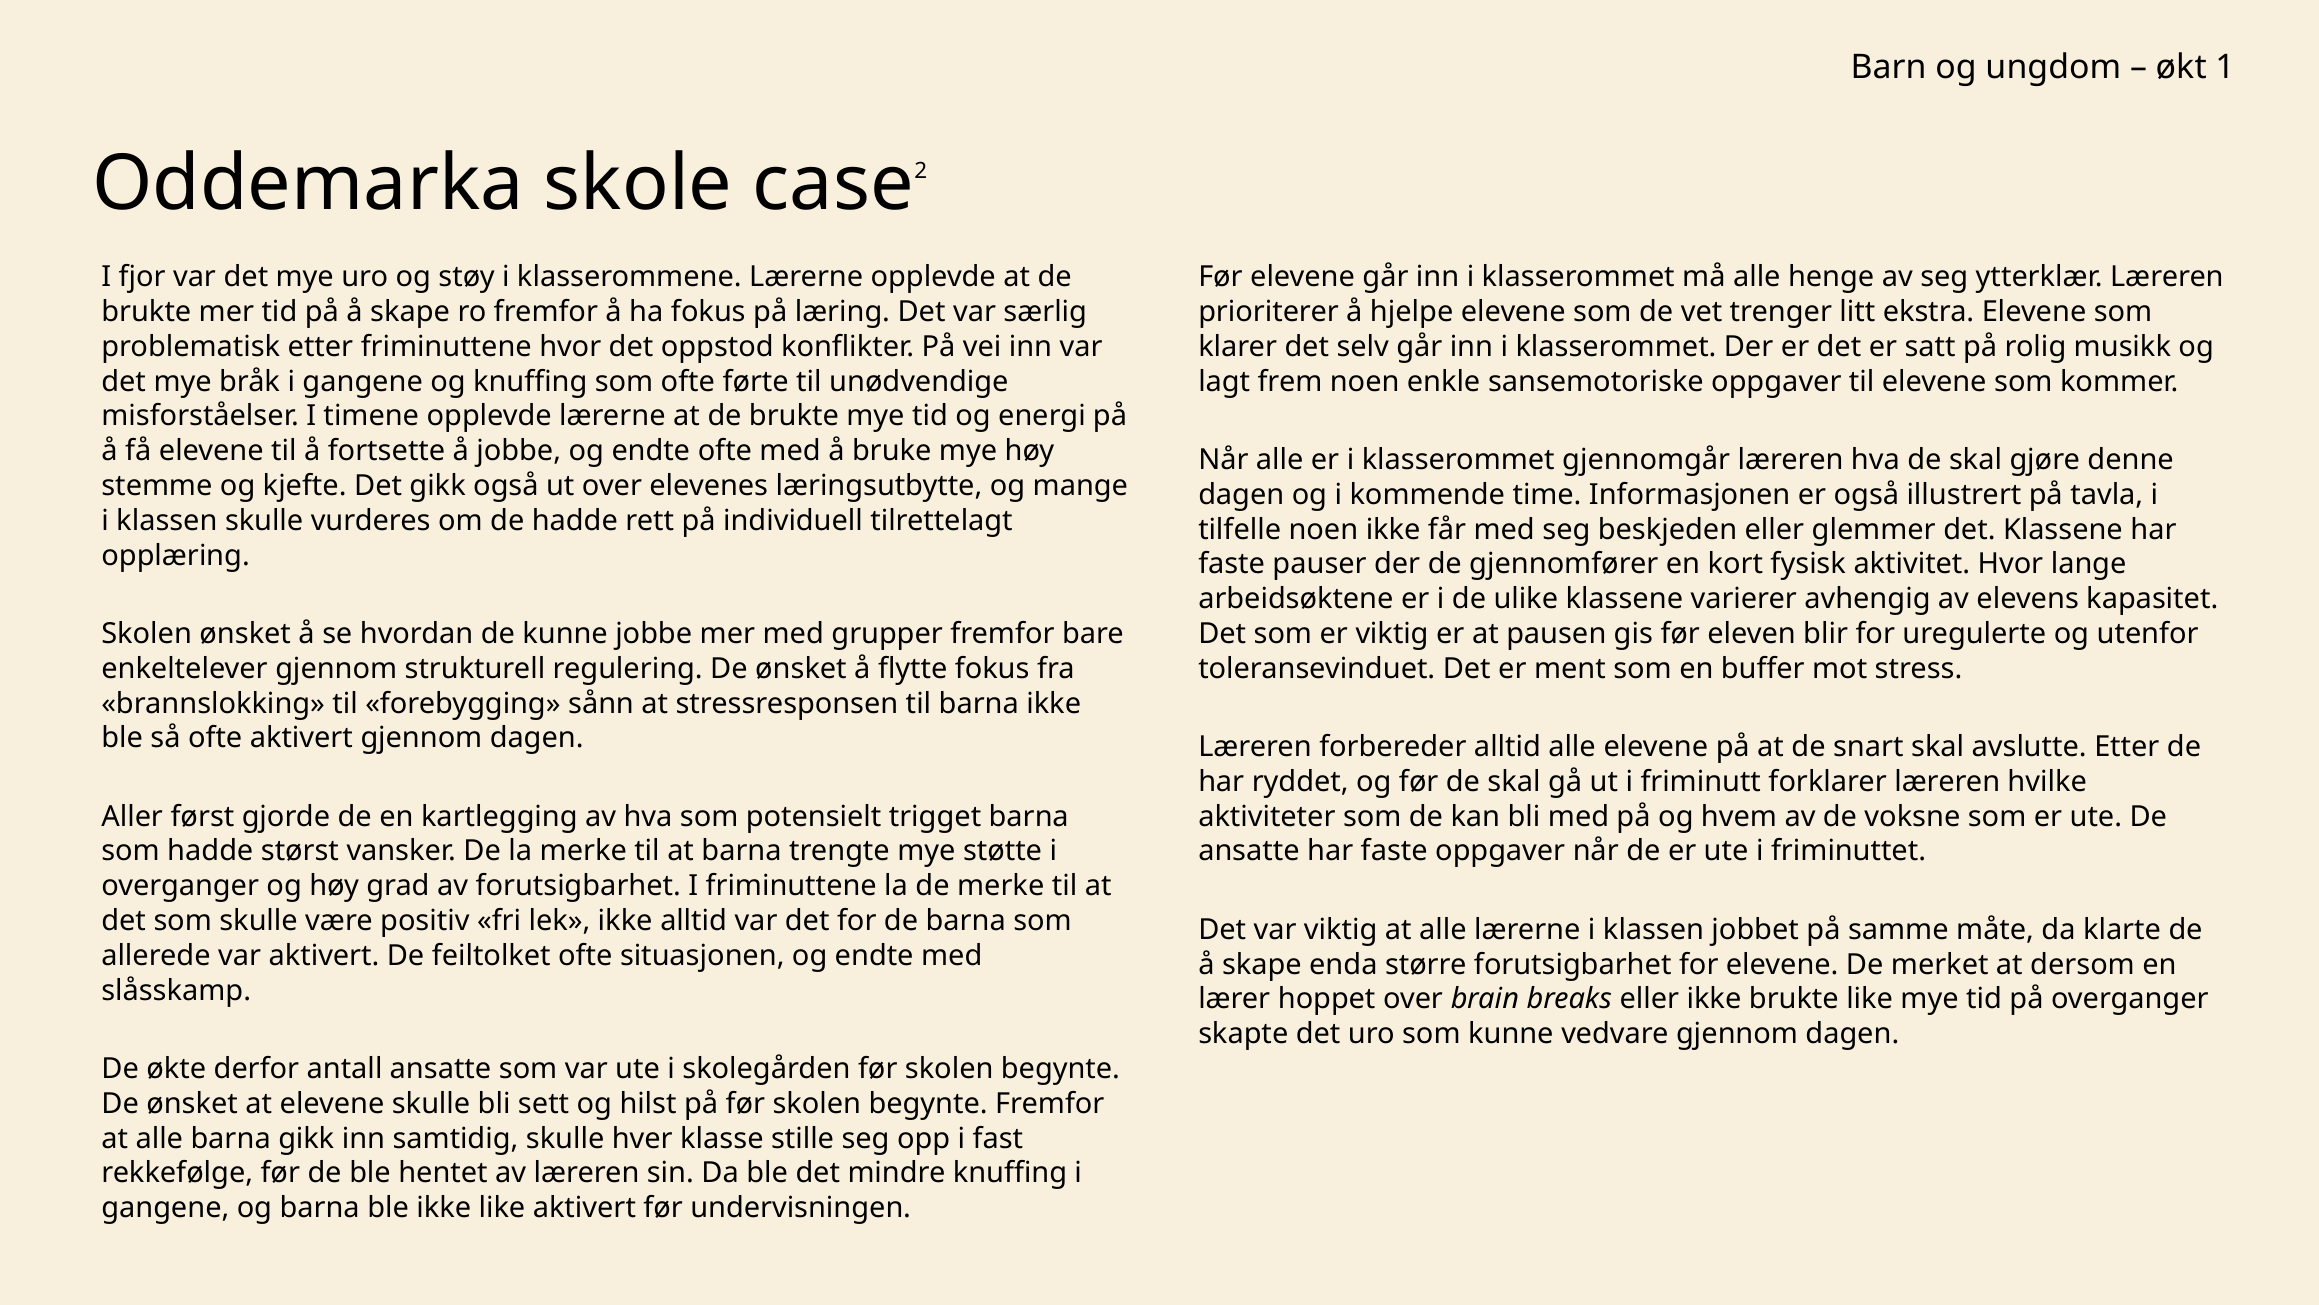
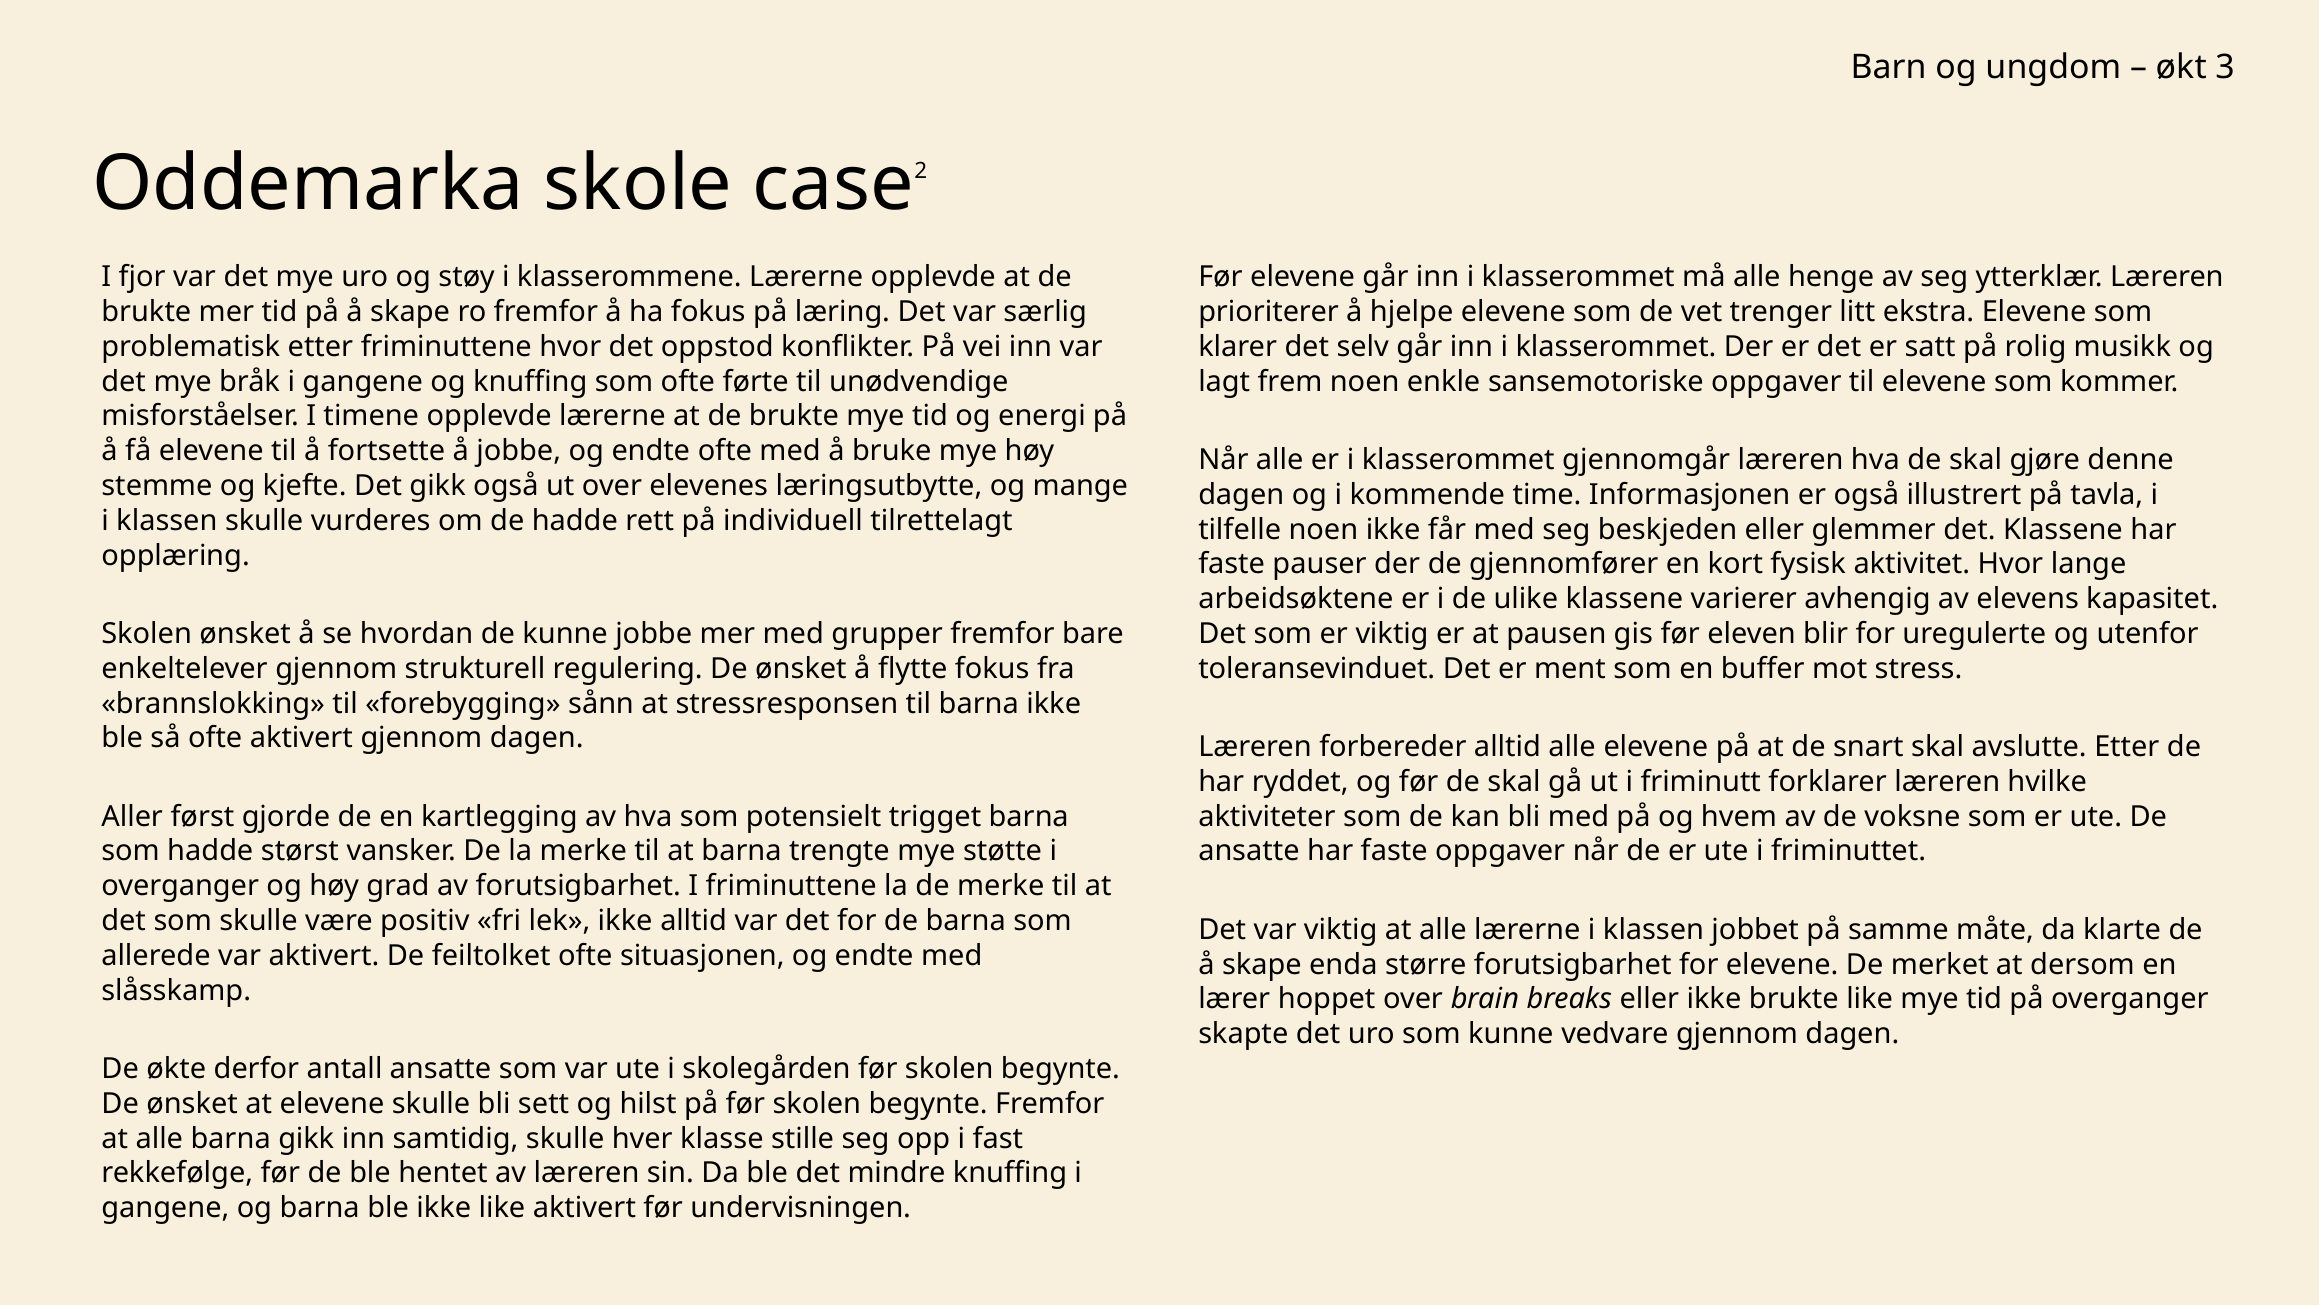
1: 1 -> 3
